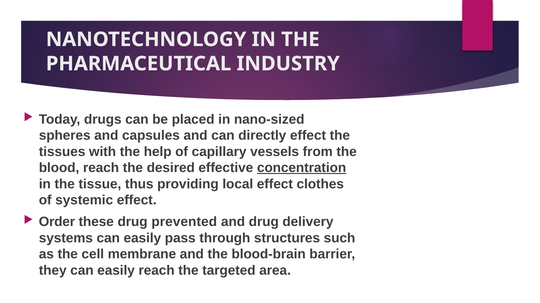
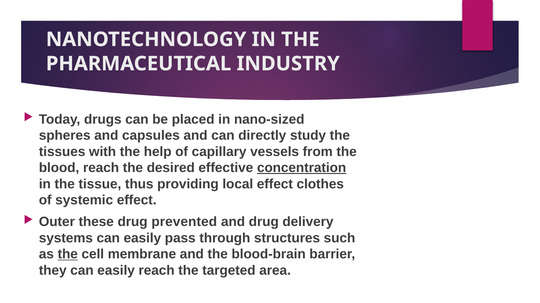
directly effect: effect -> study
Order: Order -> Outer
the at (68, 255) underline: none -> present
